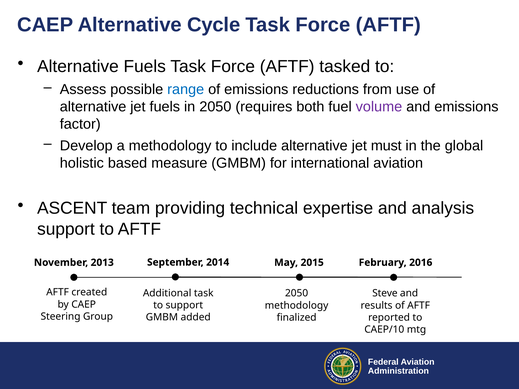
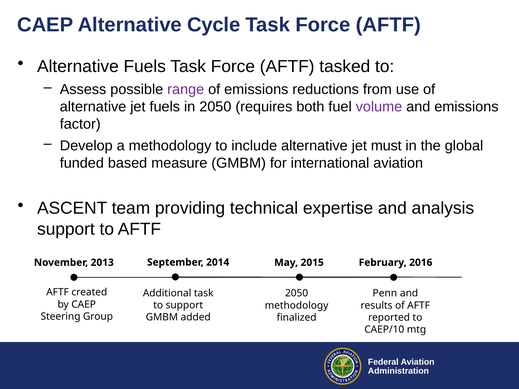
range colour: blue -> purple
holistic: holistic -> funded
Steve: Steve -> Penn
